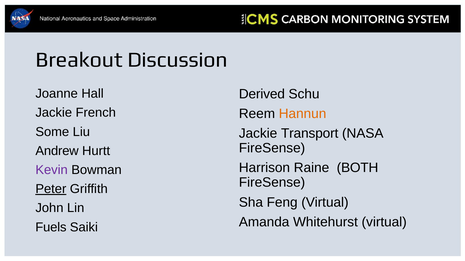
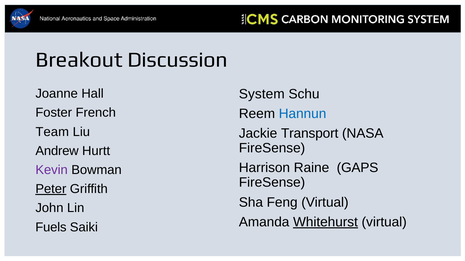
Derived: Derived -> System
Jackie at (54, 113): Jackie -> Foster
Hannun colour: orange -> blue
Some: Some -> Team
BOTH: BOTH -> GAPS
Whitehurst underline: none -> present
